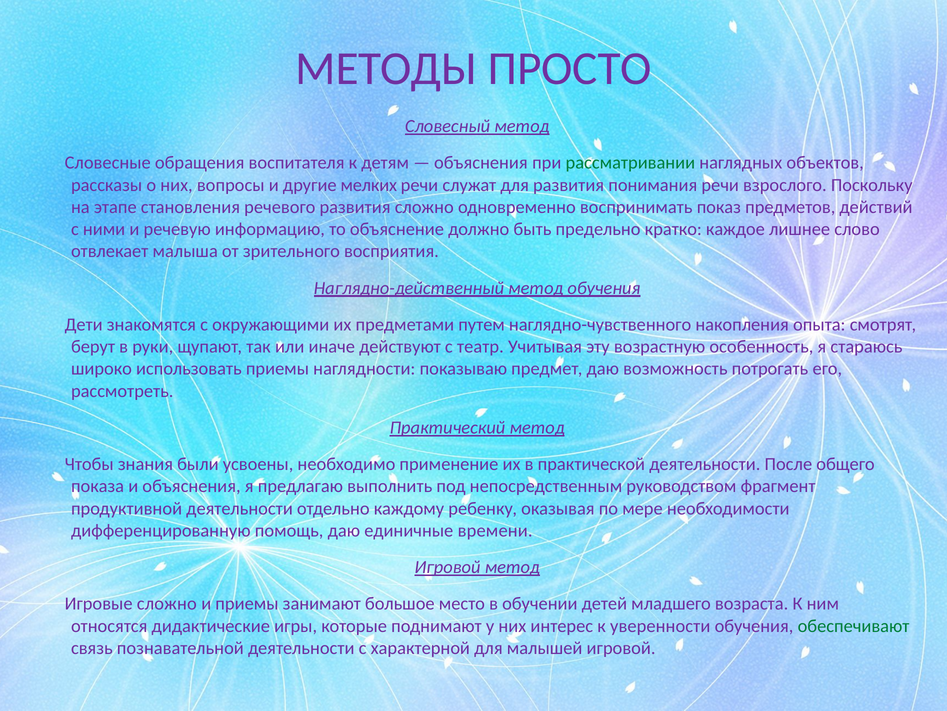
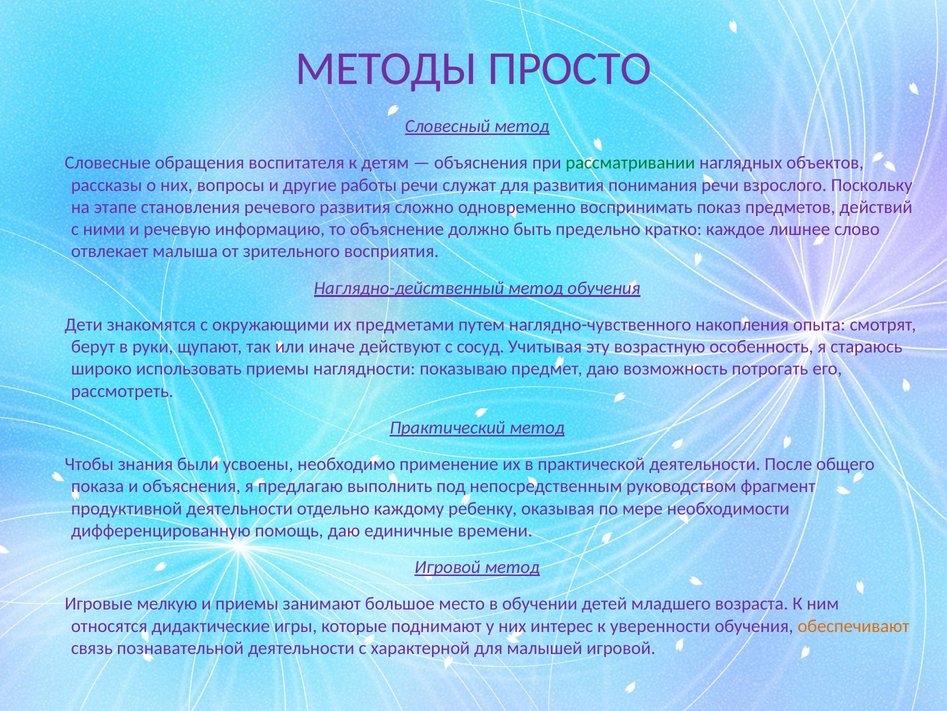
мелких: мелких -> работы
театр: театр -> сосуд
Игровые сложно: сложно -> мелкую
обеспечивают colour: green -> orange
